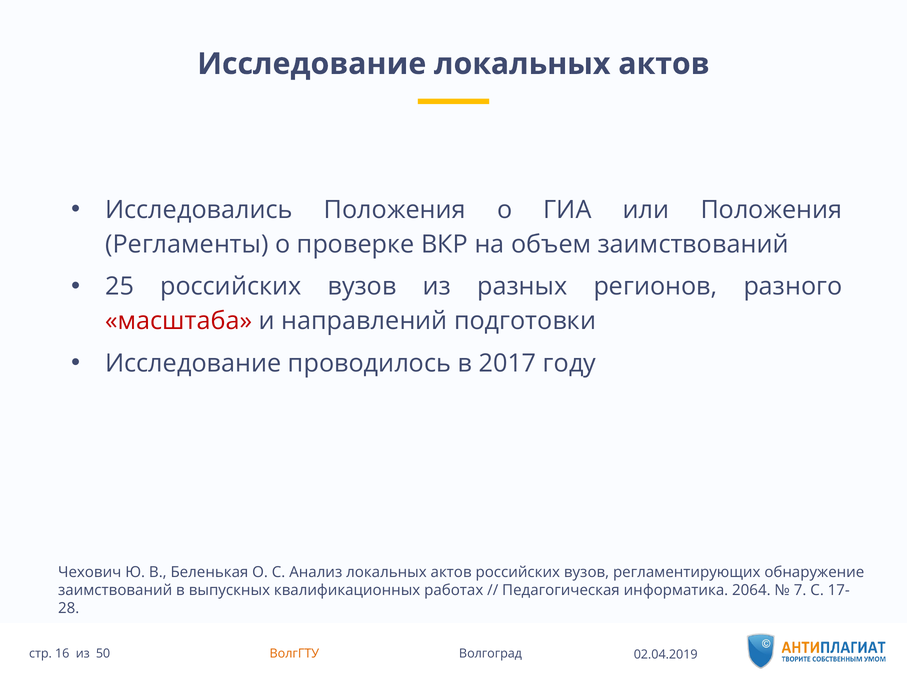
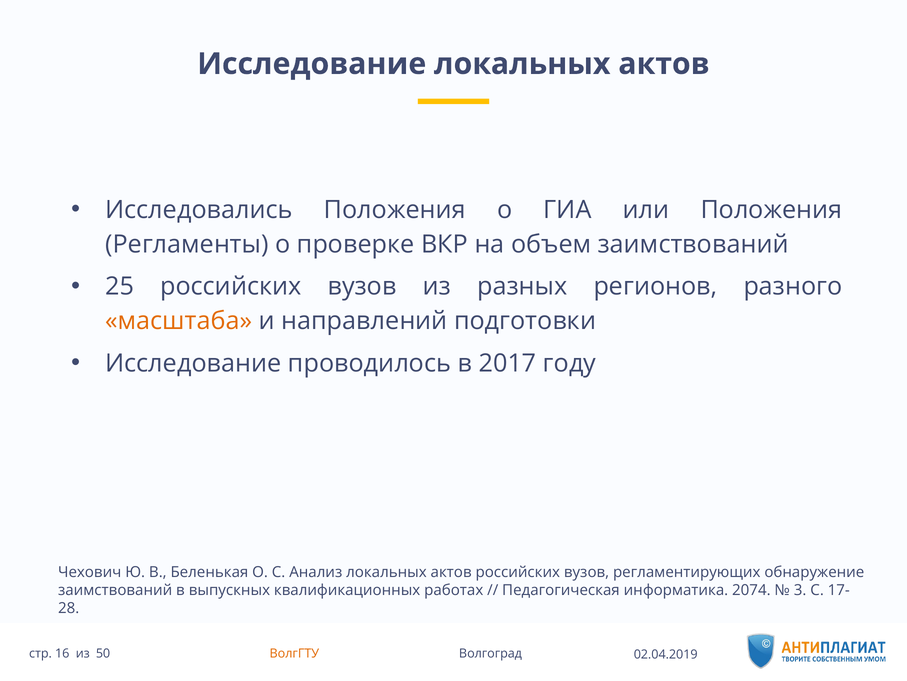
масштаба colour: red -> orange
2064: 2064 -> 2074
7: 7 -> 3
